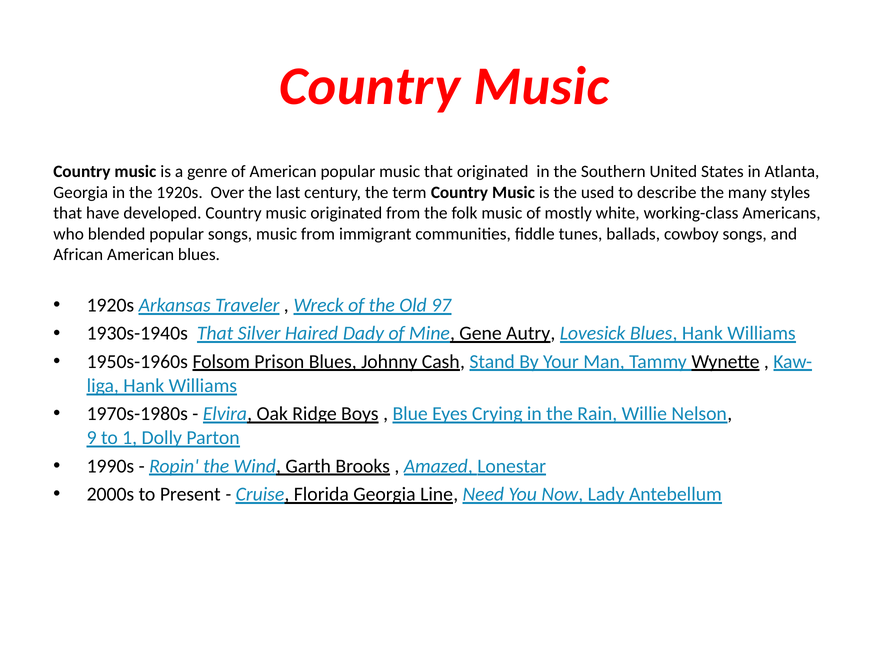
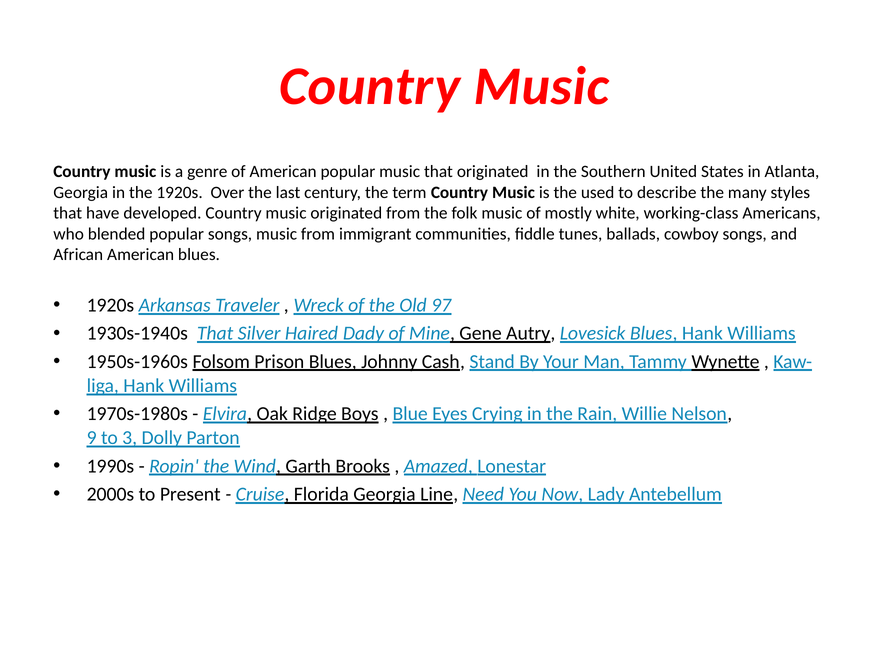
1: 1 -> 3
